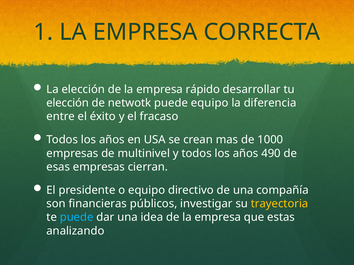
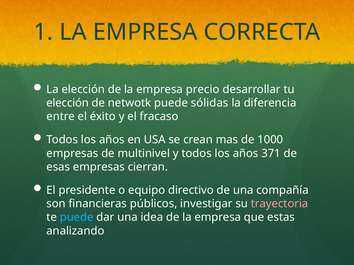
rápido: rápido -> precio
puede equipo: equipo -> sólidas
490: 490 -> 371
trayectoria colour: yellow -> pink
